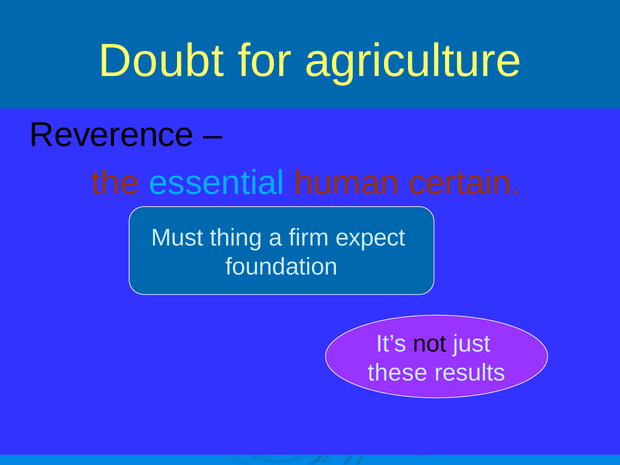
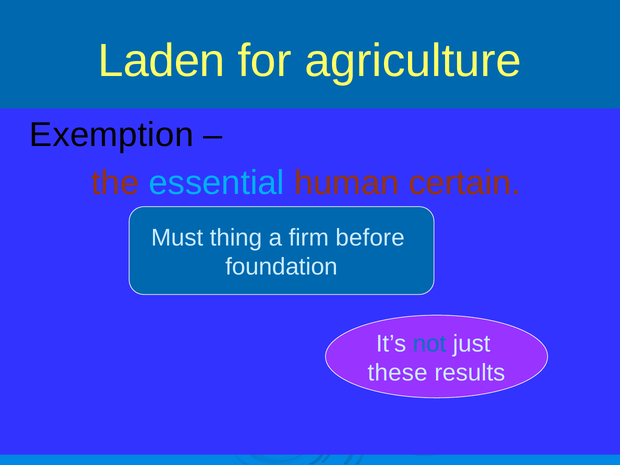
Doubt: Doubt -> Laden
Reverence: Reverence -> Exemption
expect: expect -> before
not colour: black -> blue
